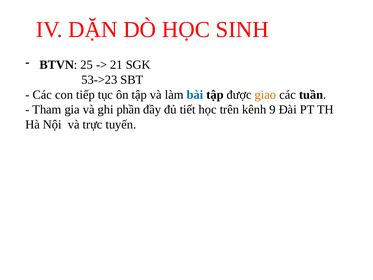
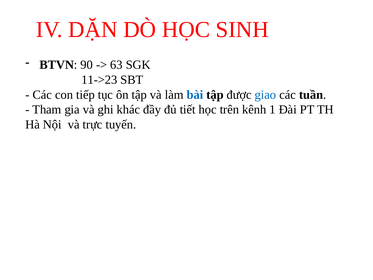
25: 25 -> 90
21: 21 -> 63
53->23: 53->23 -> 11->23
giao colour: orange -> blue
phần: phần -> khác
9: 9 -> 1
